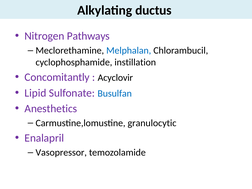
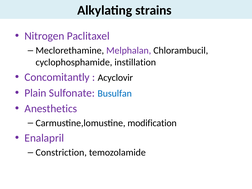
ductus: ductus -> strains
Pathways: Pathways -> Paclitaxel
Melphalan colour: blue -> purple
Lipid: Lipid -> Plain
granulocytic: granulocytic -> modification
Vasopressor: Vasopressor -> Constriction
